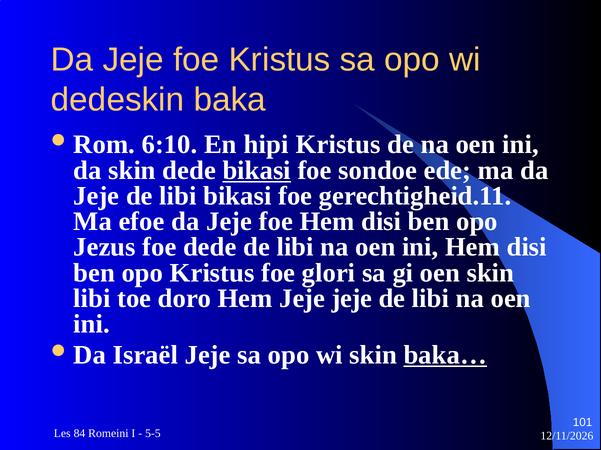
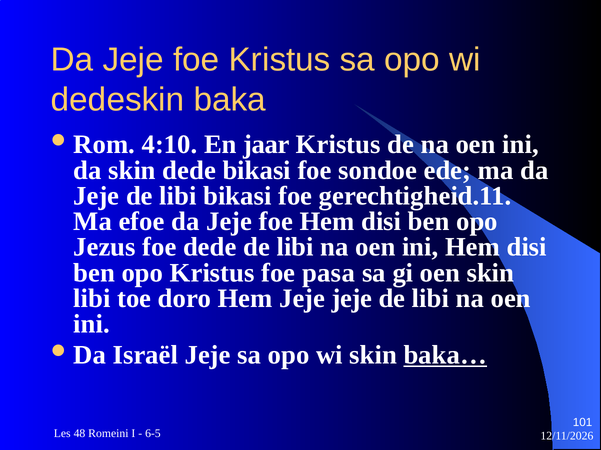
6:10: 6:10 -> 4:10
hipi: hipi -> jaar
bikasi at (257, 171) underline: present -> none
glori: glori -> pasa
84: 84 -> 48
5-5: 5-5 -> 6-5
